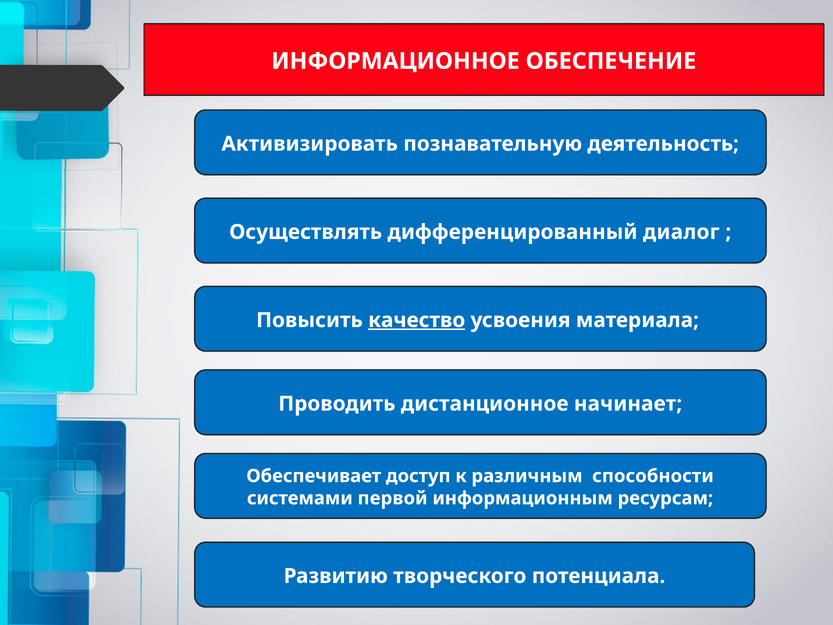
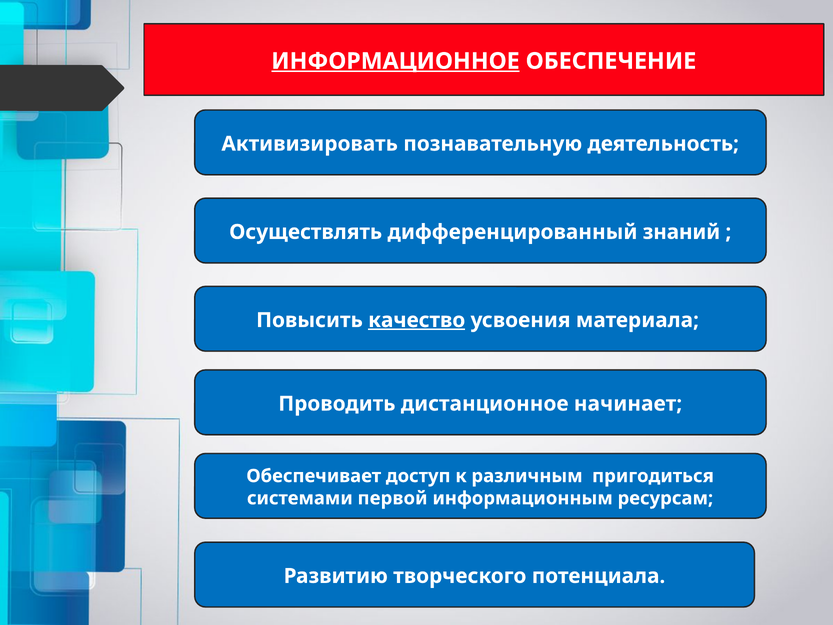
ИНФОРМАЦИОННОЕ underline: none -> present
диалог: диалог -> знаний
способности: способности -> пригодиться
